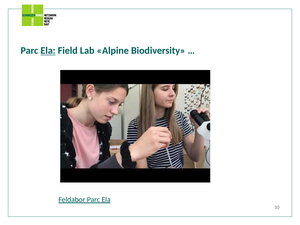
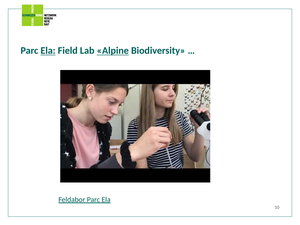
Alpine underline: none -> present
